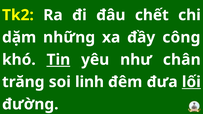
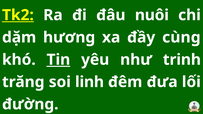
Tk2 underline: none -> present
chết: chết -> nuôi
những: những -> hương
công: công -> cùng
chân: chân -> trinh
lối underline: present -> none
